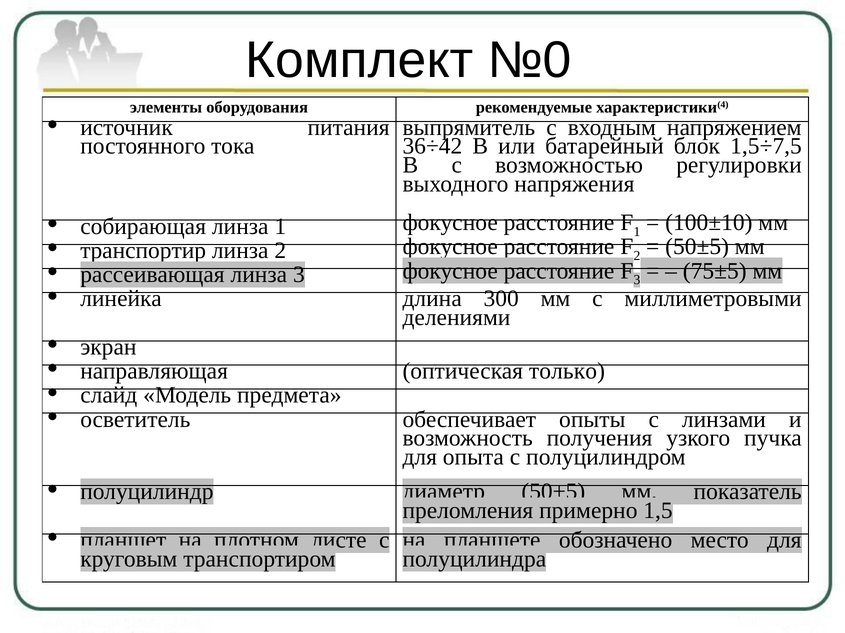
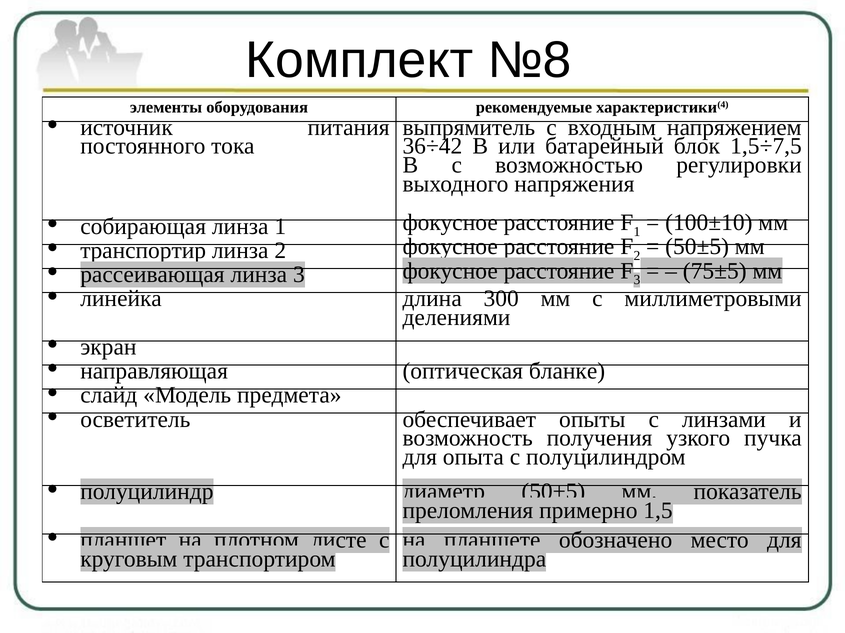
№0: №0 -> №8
только: только -> бланке
